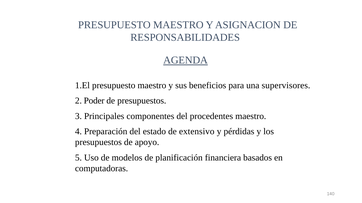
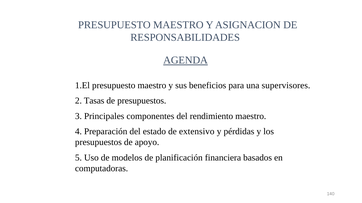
Poder: Poder -> Tasas
procedentes: procedentes -> rendimiento
